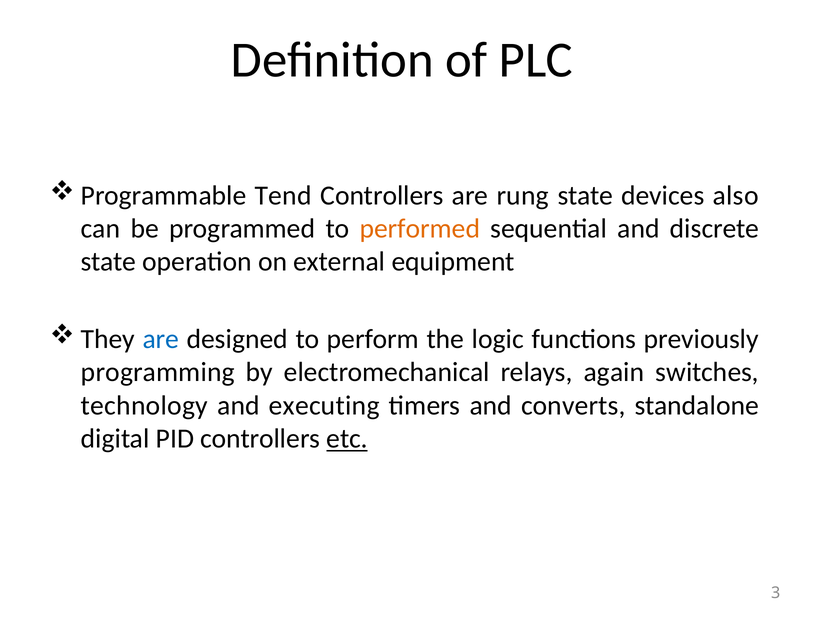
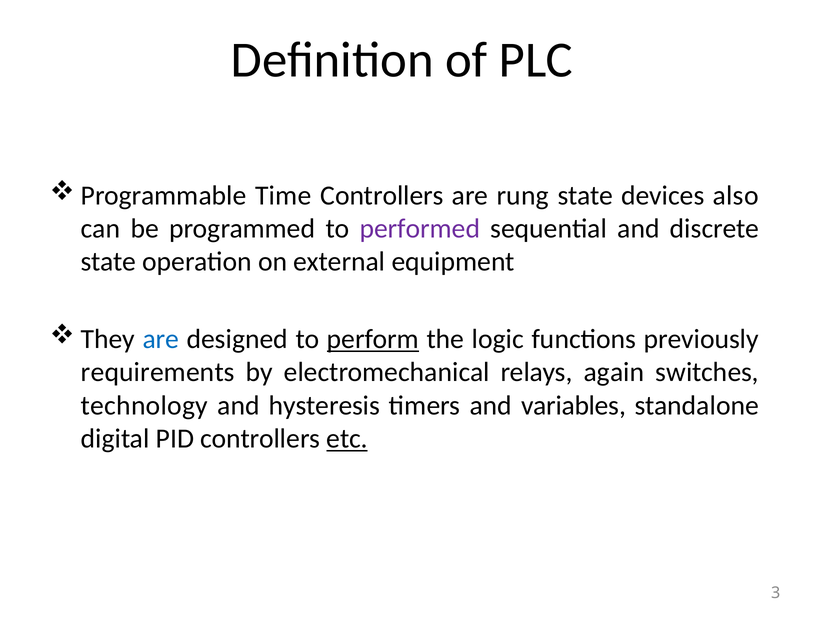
Tend: Tend -> Time
performed colour: orange -> purple
perform underline: none -> present
programming: programming -> requirements
executing: executing -> hysteresis
converts: converts -> variables
